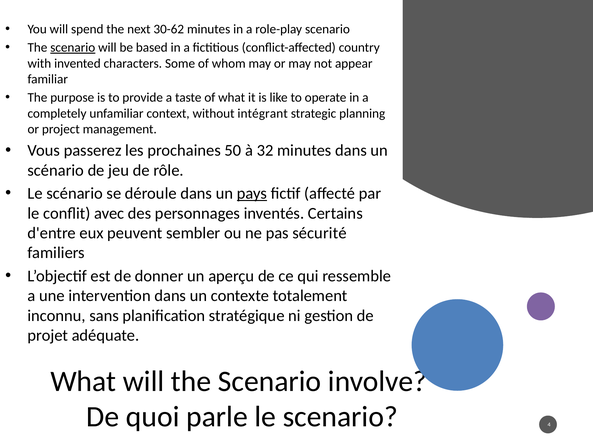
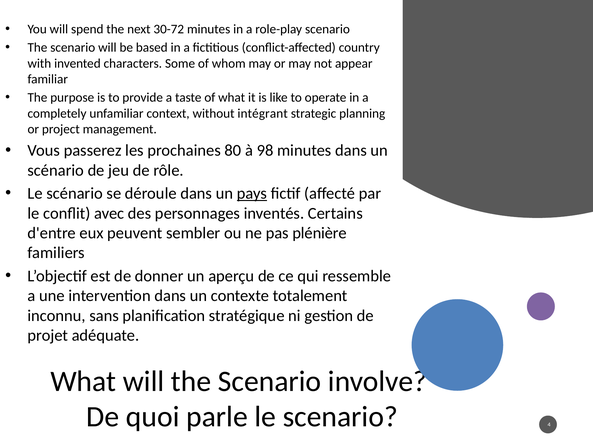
30-62: 30-62 -> 30-72
scenario at (73, 48) underline: present -> none
50: 50 -> 80
32: 32 -> 98
sécurité: sécurité -> plénière
